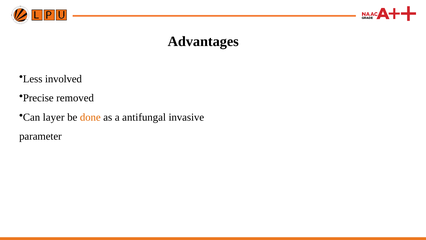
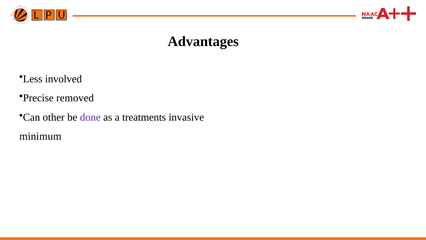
layer: layer -> other
done colour: orange -> purple
antifungal: antifungal -> treatments
parameter: parameter -> minimum
